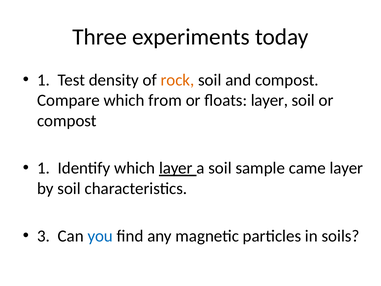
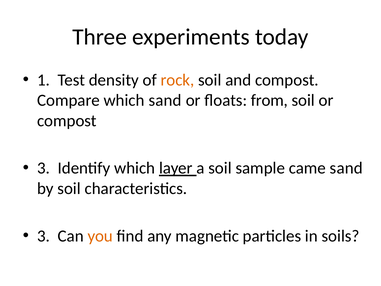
which from: from -> sand
floats layer: layer -> from
1 at (44, 168): 1 -> 3
came layer: layer -> sand
you colour: blue -> orange
